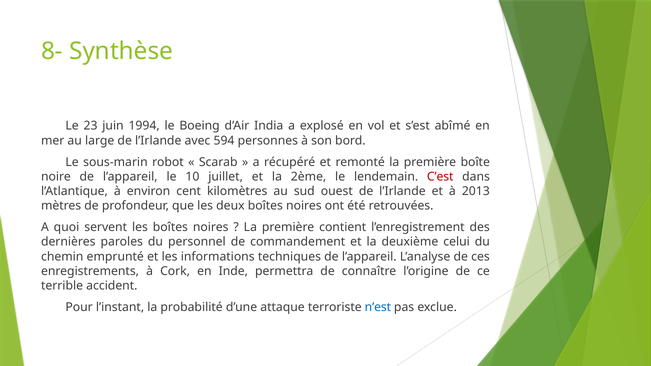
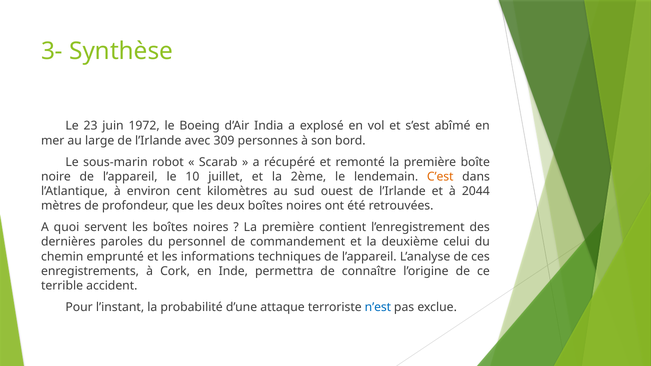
8-: 8- -> 3-
1994: 1994 -> 1972
594: 594 -> 309
C’est colour: red -> orange
2013: 2013 -> 2044
